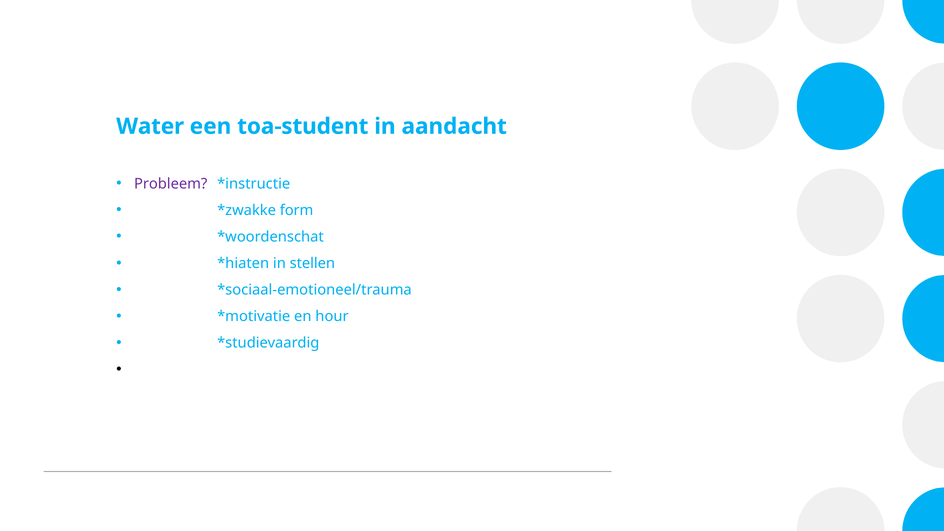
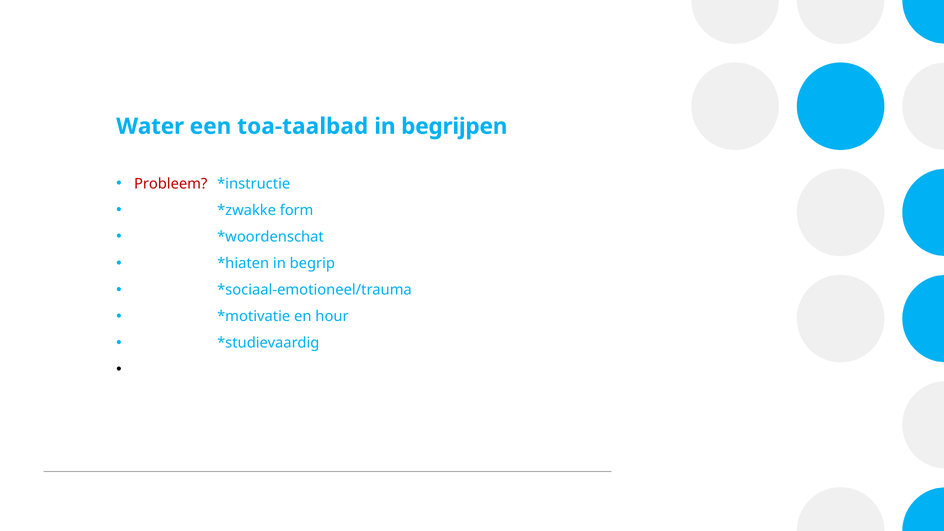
toa-student: toa-student -> toa-taalbad
aandacht: aandacht -> begrijpen
Probleem colour: purple -> red
stellen: stellen -> begrip
